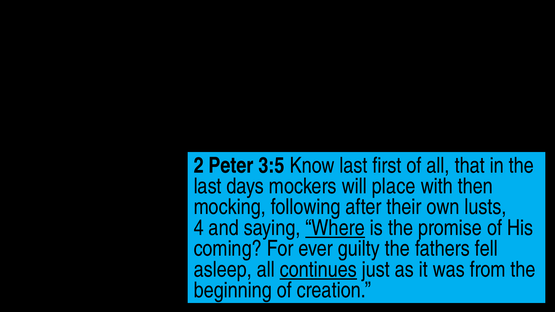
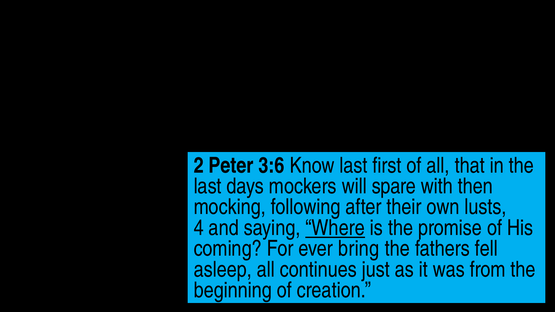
3:5: 3:5 -> 3:6
place: place -> spare
guilty: guilty -> bring
continues underline: present -> none
